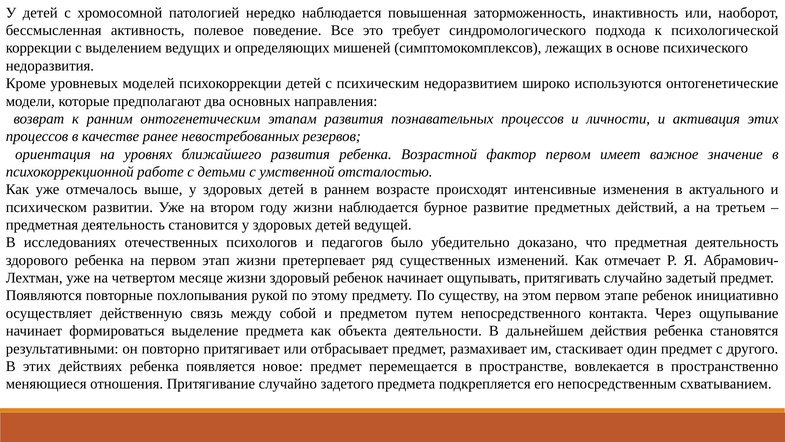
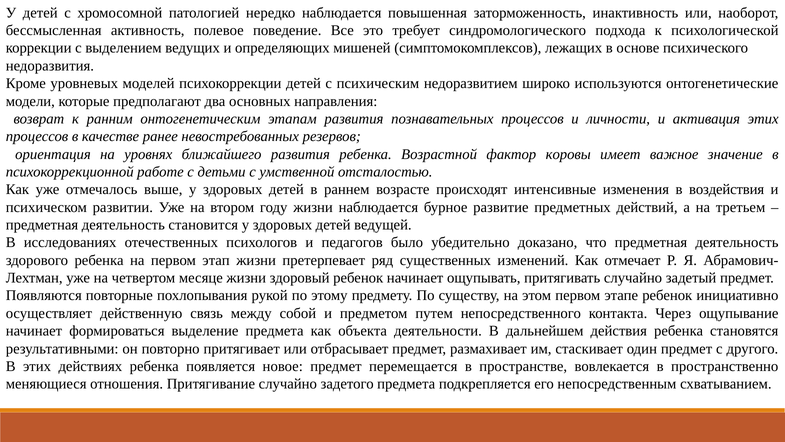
фактор первом: первом -> коровы
актуального: актуального -> воздействия
